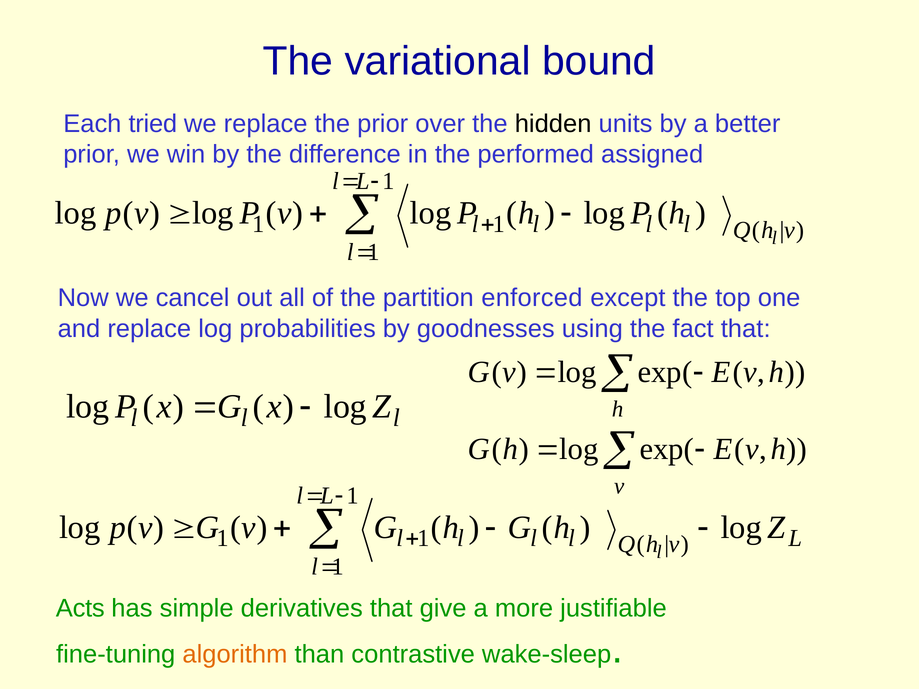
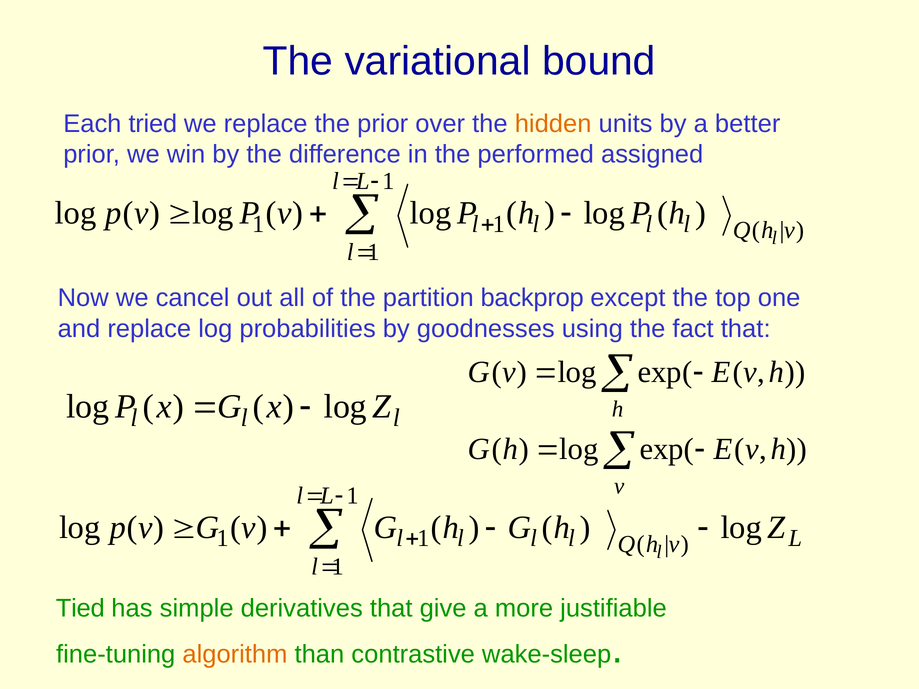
hidden colour: black -> orange
enforced: enforced -> backprop
Acts: Acts -> Tied
